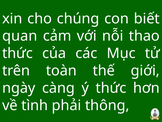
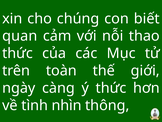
phải: phải -> nhìn
